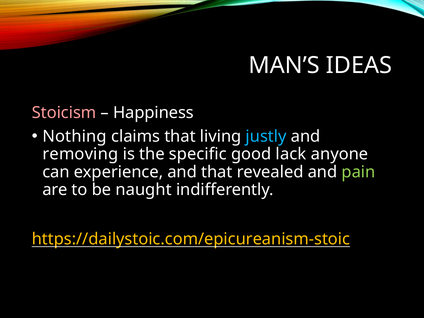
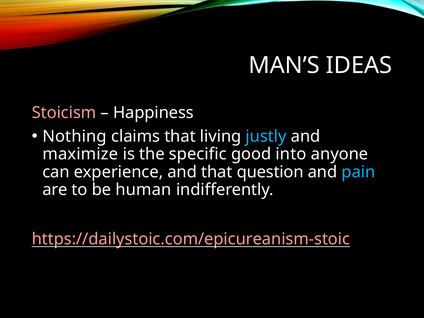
removing: removing -> maximize
lack: lack -> into
revealed: revealed -> question
pain colour: light green -> light blue
naught: naught -> human
https://dailystoic.com/epicureanism-stoic colour: yellow -> pink
